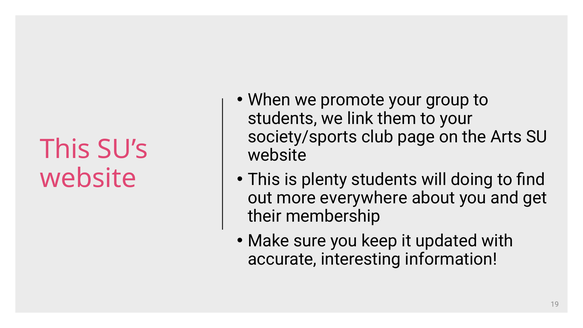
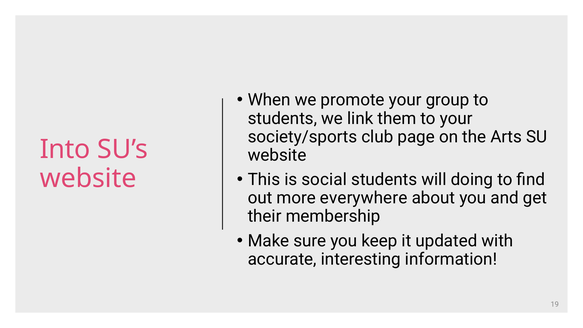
This at (65, 149): This -> Into
plenty: plenty -> social
